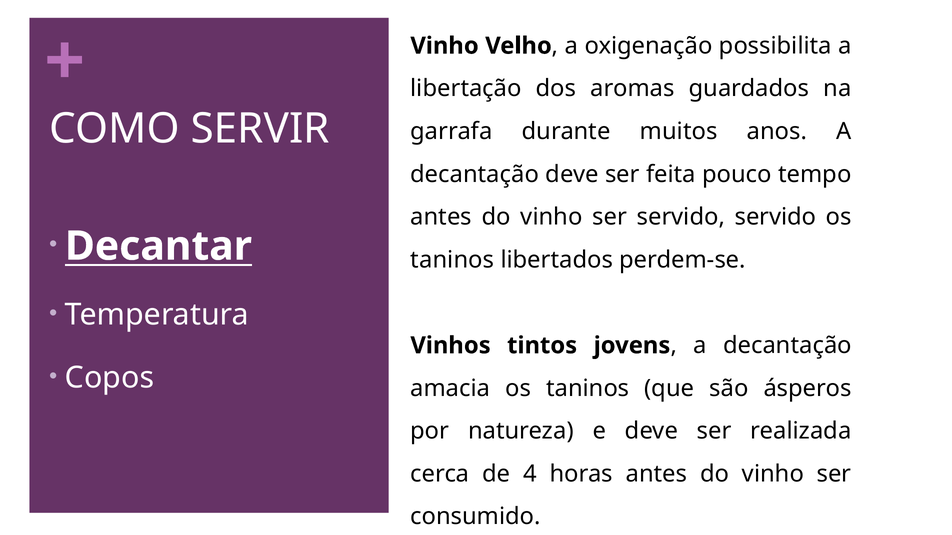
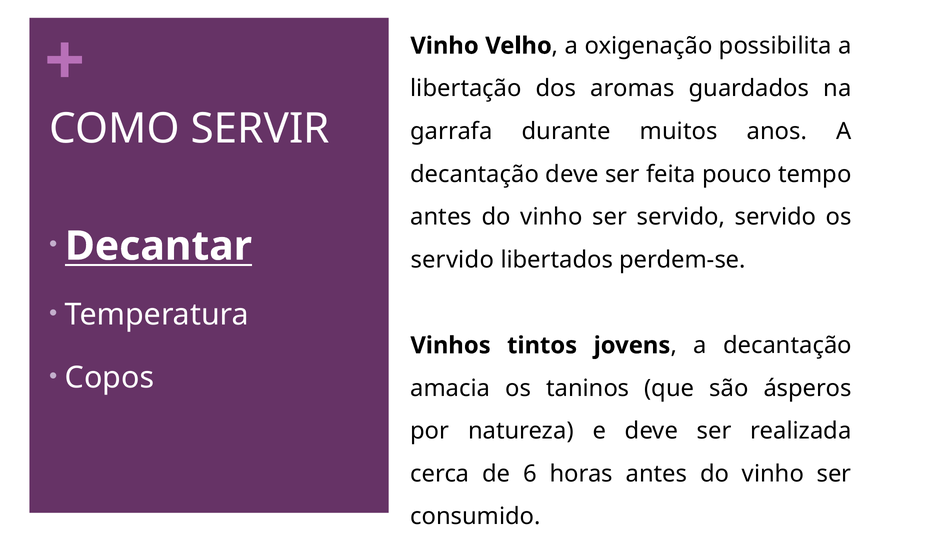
taninos at (452, 260): taninos -> servido
4: 4 -> 6
